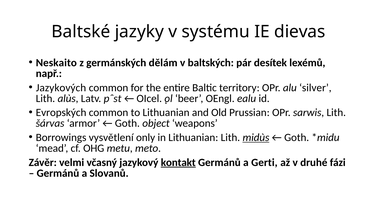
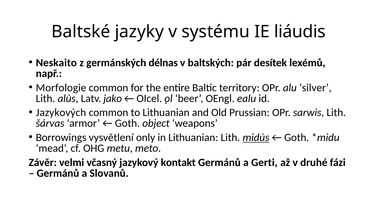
dievas: dievas -> liáudis
dělám: dělám -> délnas
Jazykových: Jazykových -> Morfologie
pȓst: pȓst -> jako
Evropských: Evropských -> Jazykových
kontakt underline: present -> none
